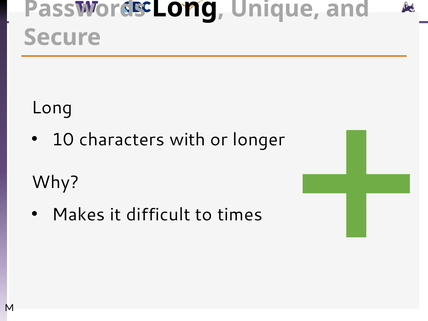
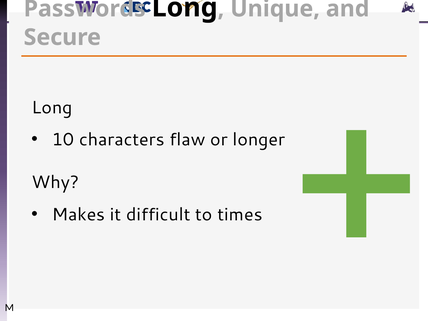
with: with -> flaw
